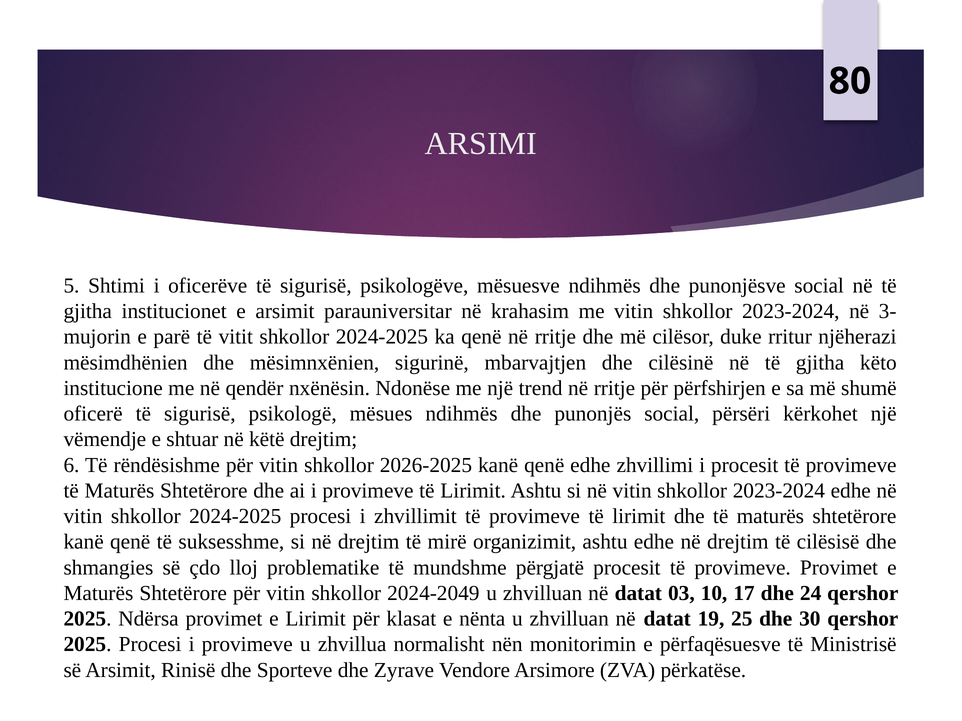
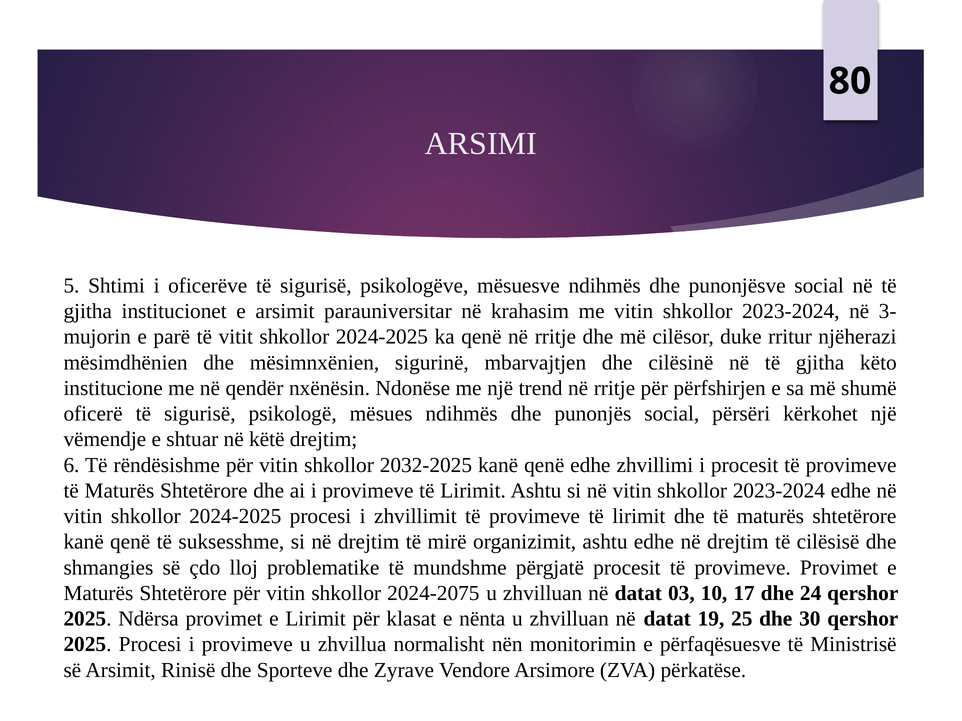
2026-2025: 2026-2025 -> 2032-2025
2024-2049: 2024-2049 -> 2024-2075
